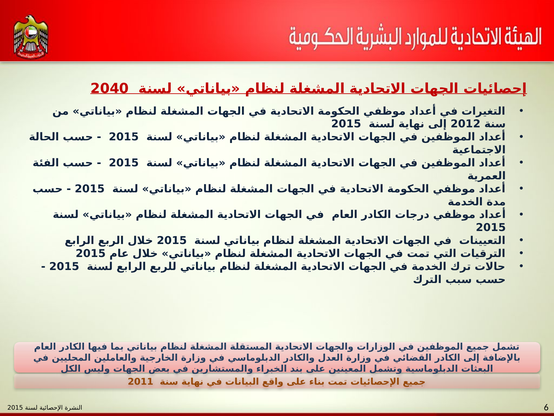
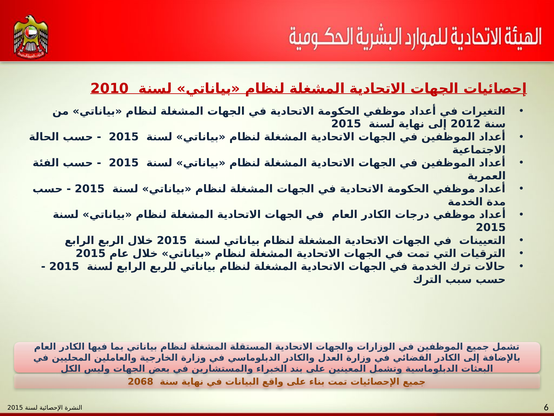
2040: 2040 -> 2010
2011: 2011 -> 2068
